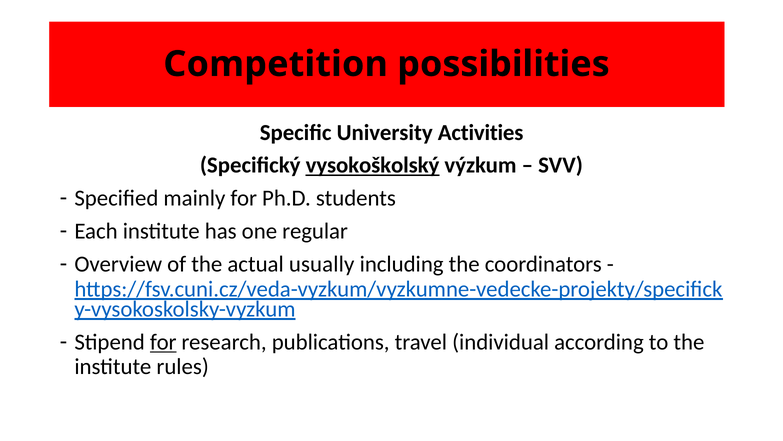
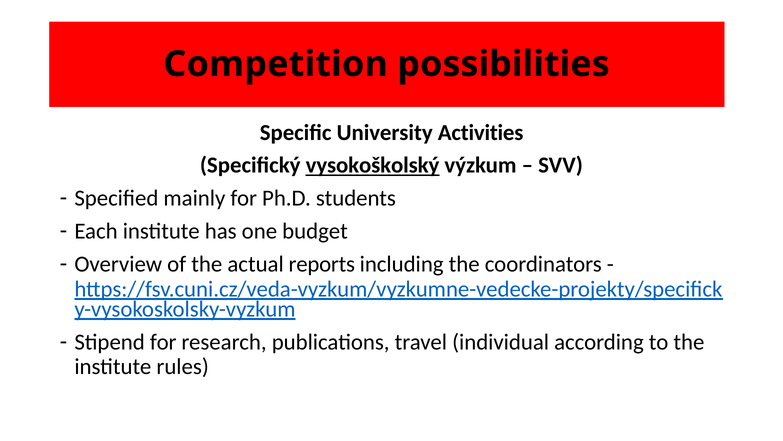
regular: regular -> budget
usually: usually -> reports
for at (163, 342) underline: present -> none
